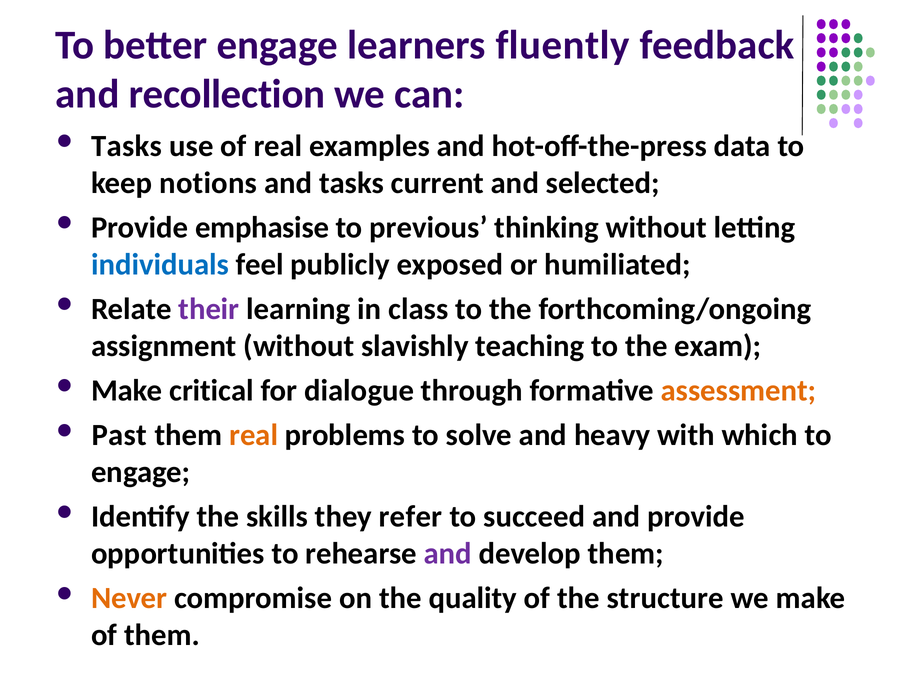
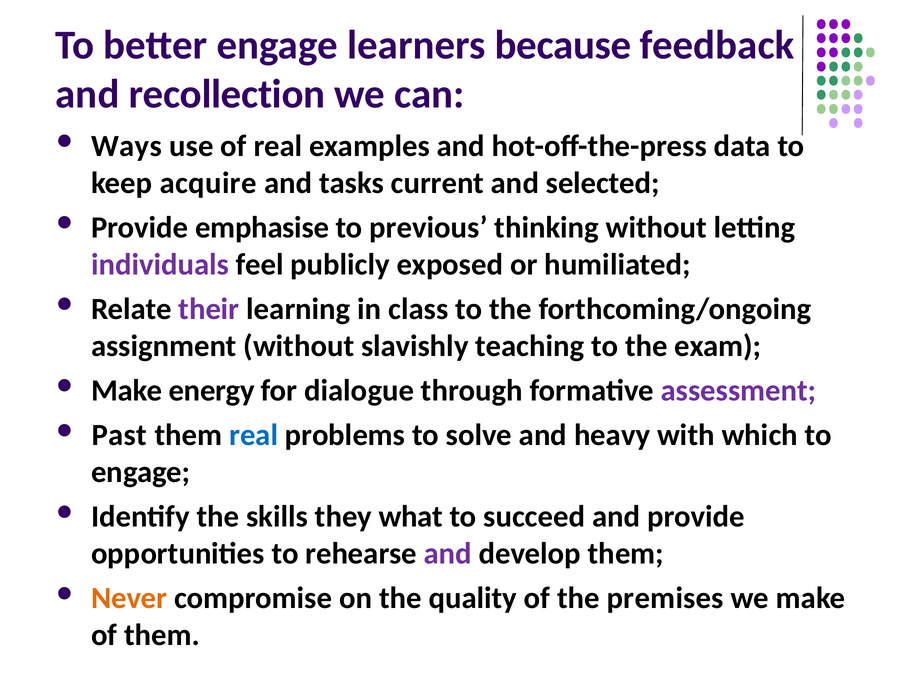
fluently: fluently -> because
Tasks at (127, 146): Tasks -> Ways
notions: notions -> acquire
individuals colour: blue -> purple
critical: critical -> energy
assessment colour: orange -> purple
real at (254, 435) colour: orange -> blue
refer: refer -> what
structure: structure -> premises
